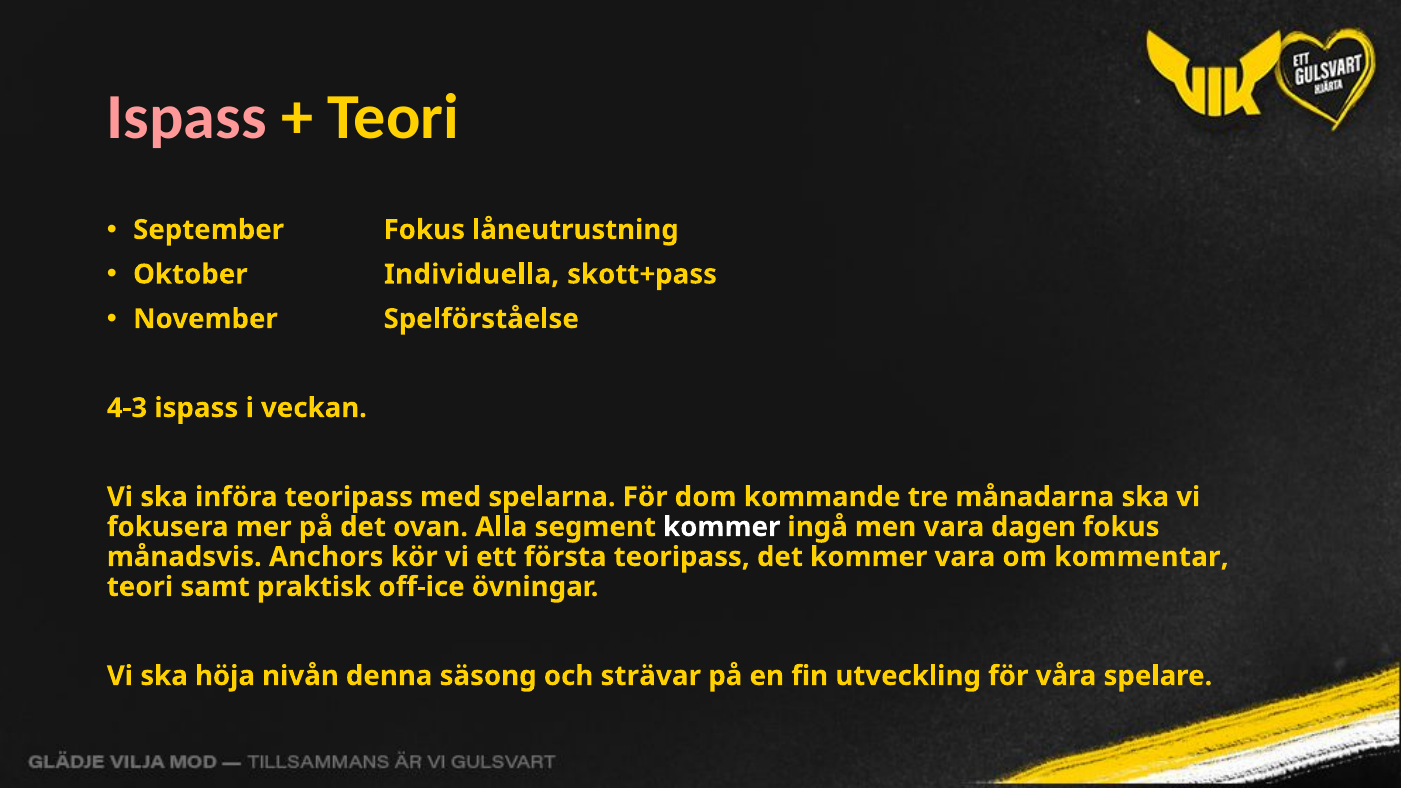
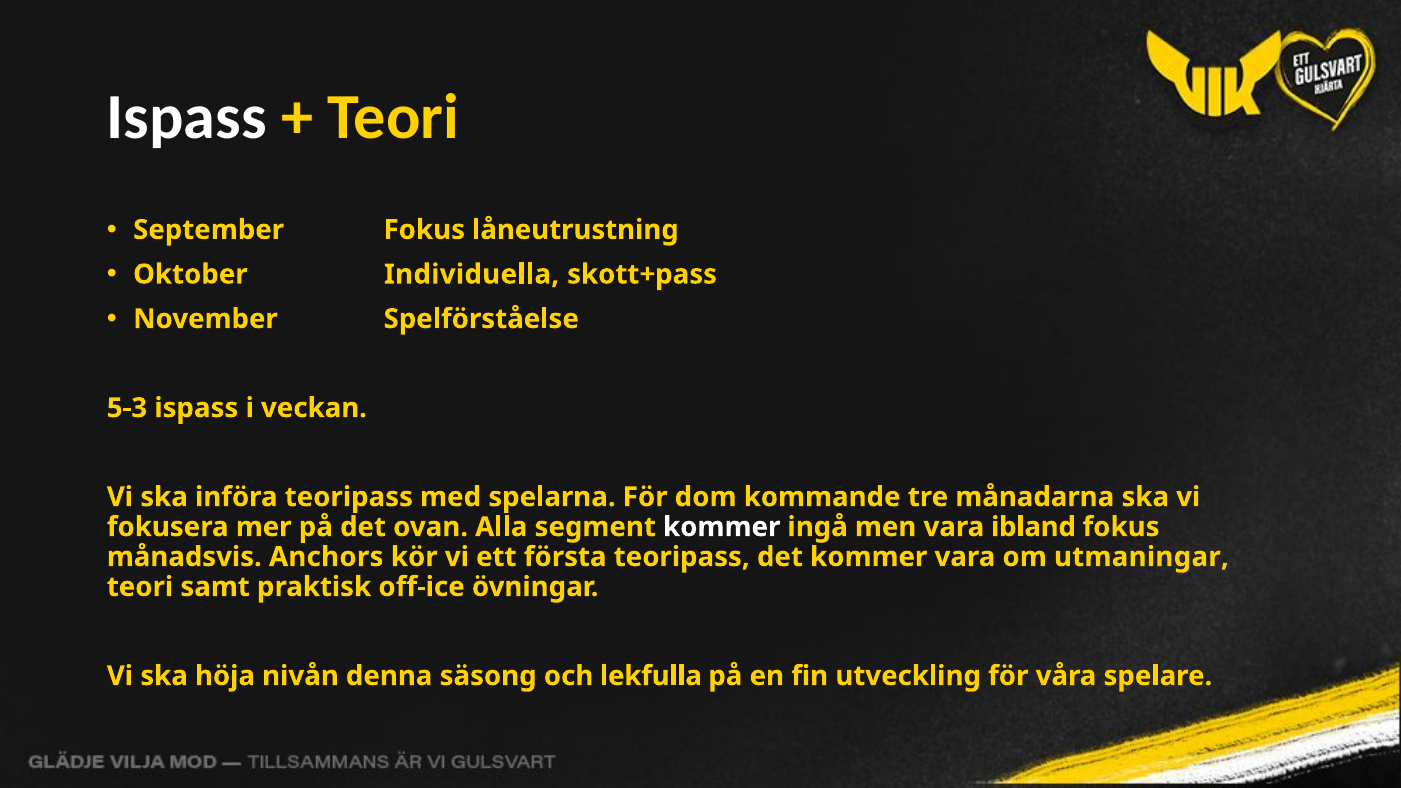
Ispass at (187, 118) colour: pink -> white
4-3: 4-3 -> 5-3
dagen: dagen -> ibland
kommentar: kommentar -> utmaningar
strävar: strävar -> lekfulla
